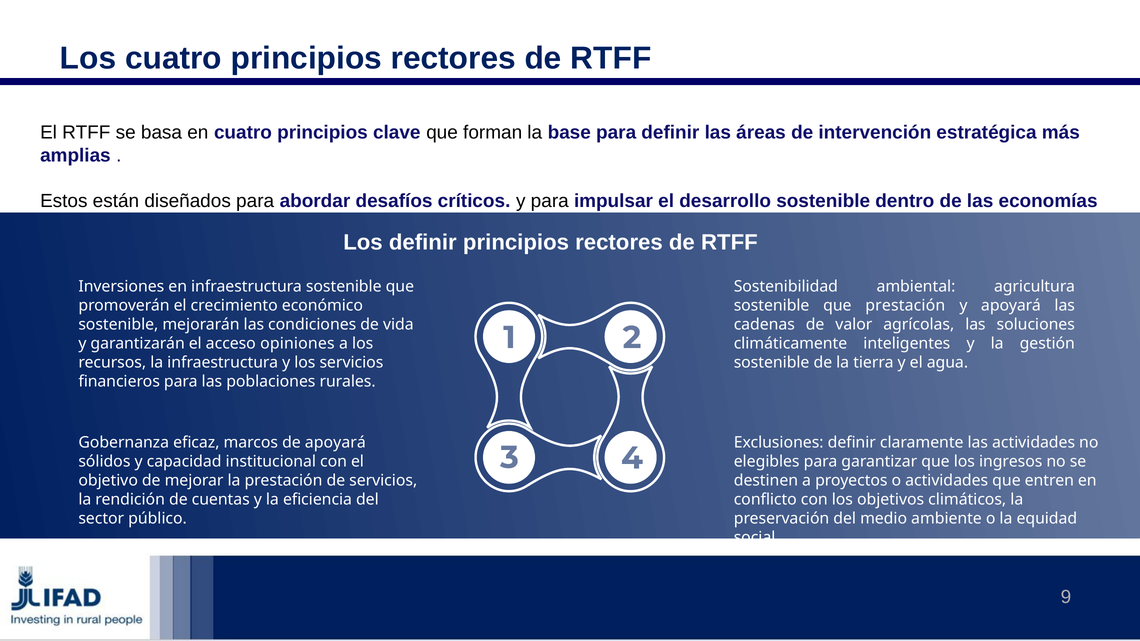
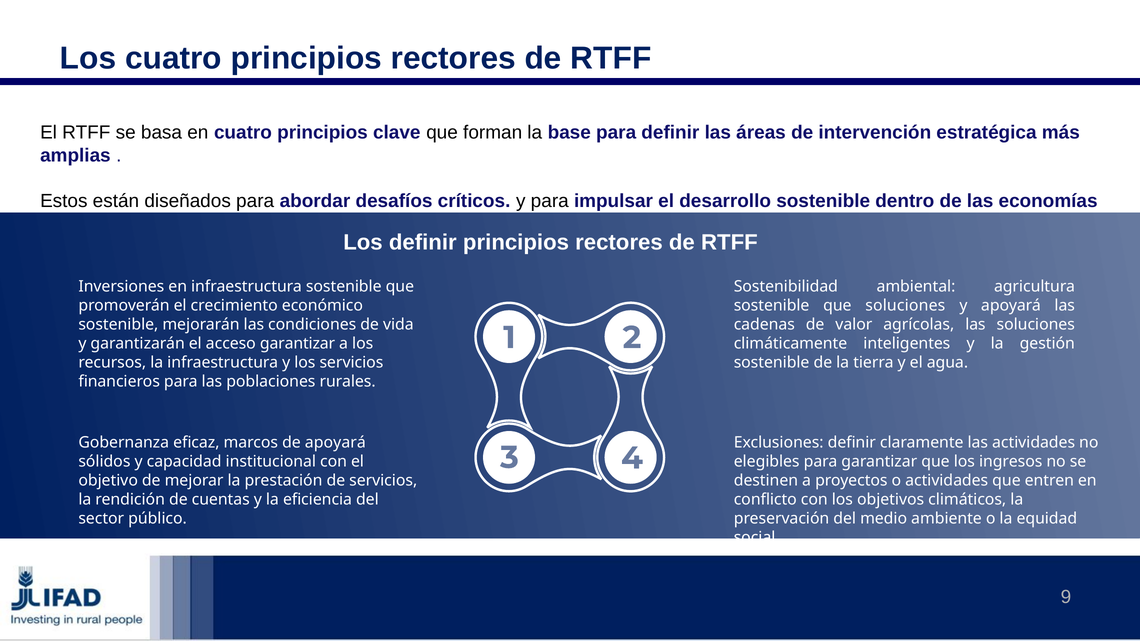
que prestación: prestación -> soluciones
acceso opiniones: opiniones -> garantizar
